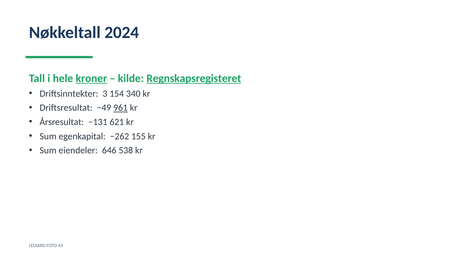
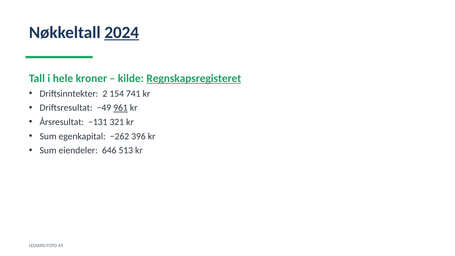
2024 underline: none -> present
kroner underline: present -> none
3: 3 -> 2
340: 340 -> 741
621: 621 -> 321
155: 155 -> 396
538: 538 -> 513
